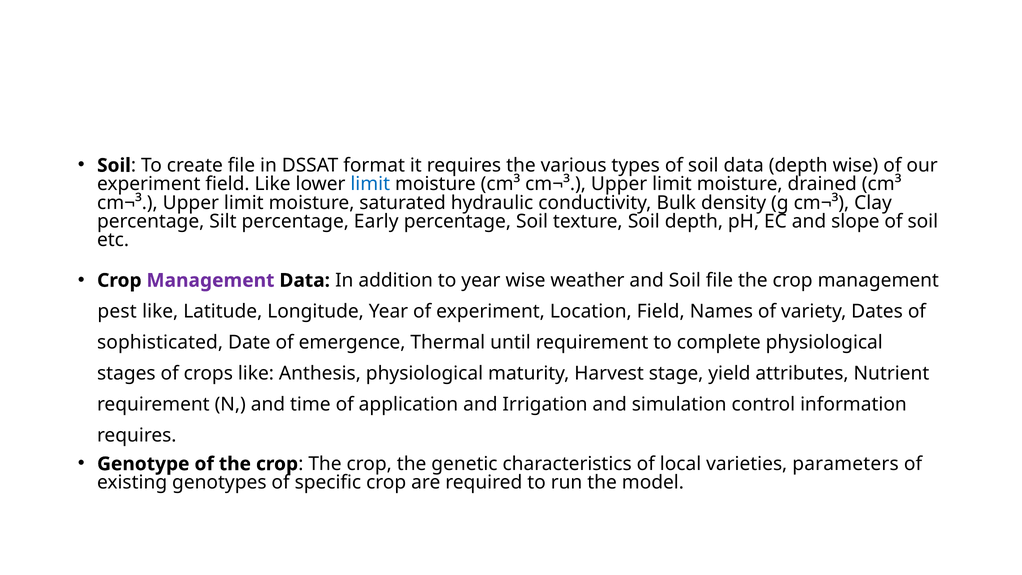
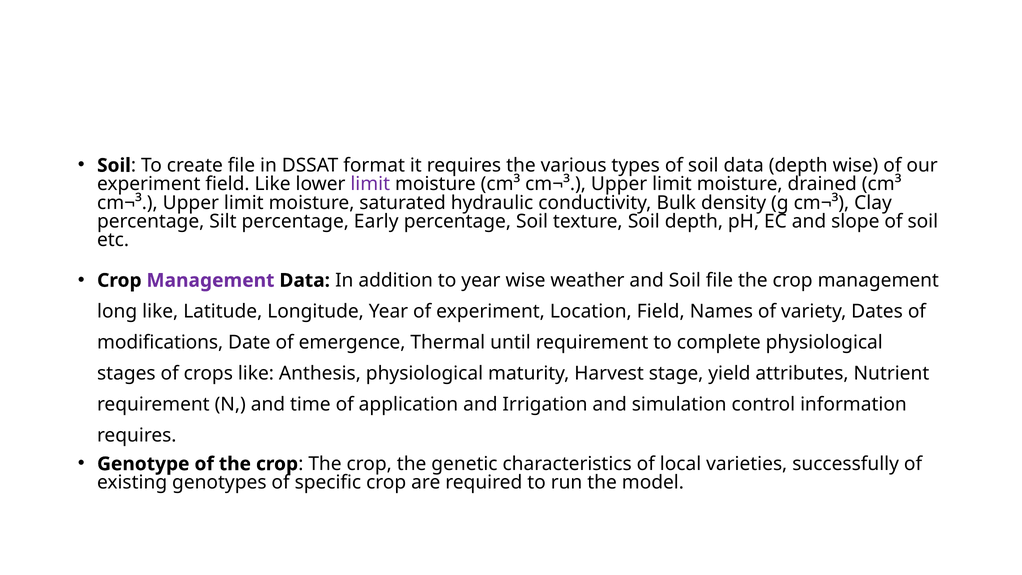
limit at (370, 184) colour: blue -> purple
pest: pest -> long
sophisticated: sophisticated -> modifications
parameters: parameters -> successfully
